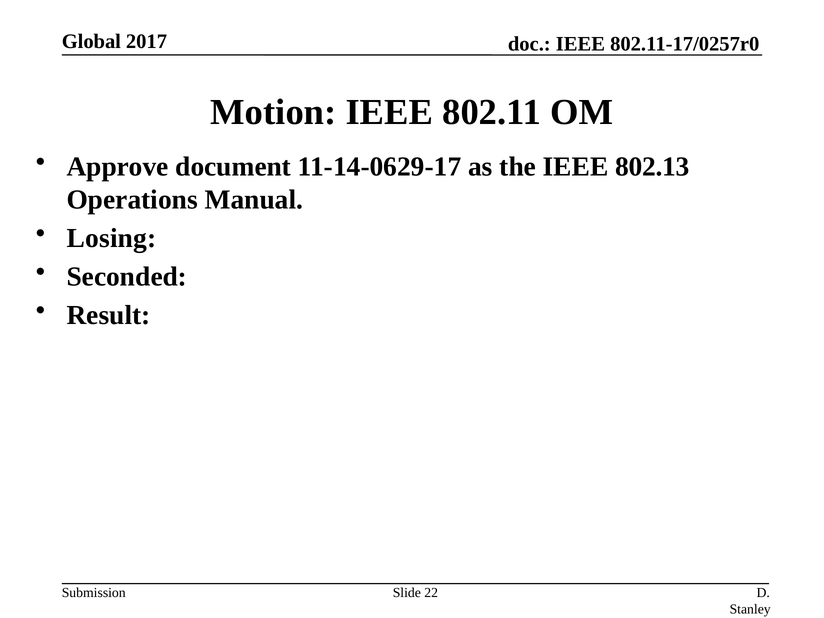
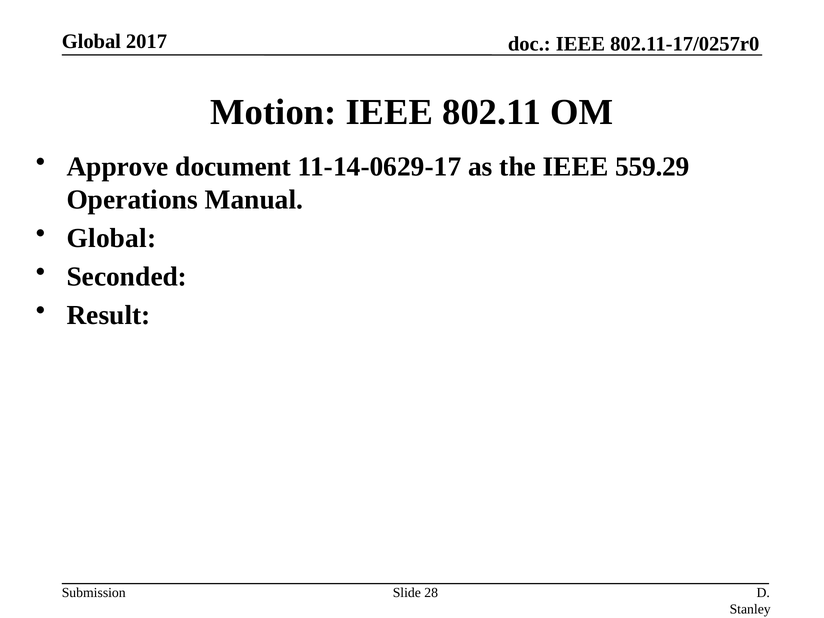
802.13: 802.13 -> 559.29
Losing at (112, 238): Losing -> Global
22: 22 -> 28
